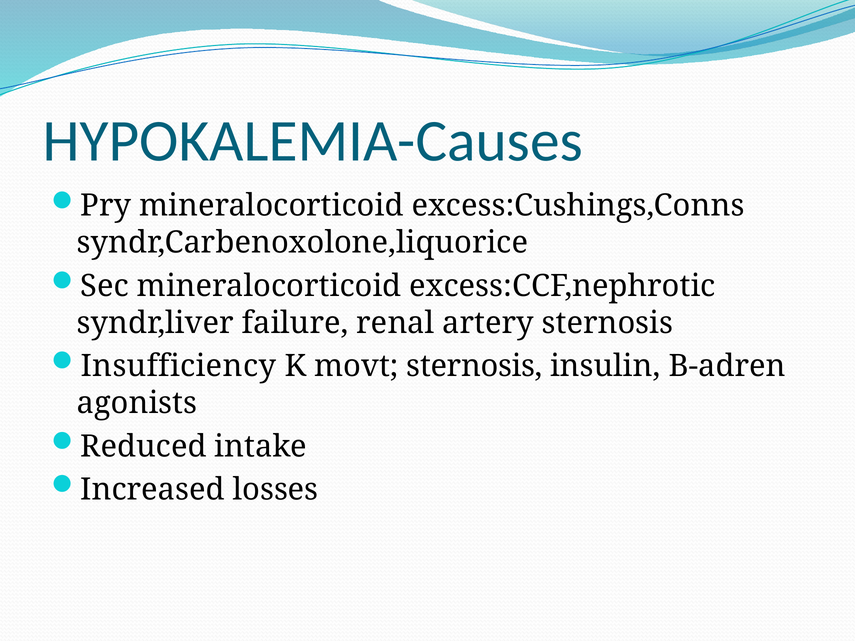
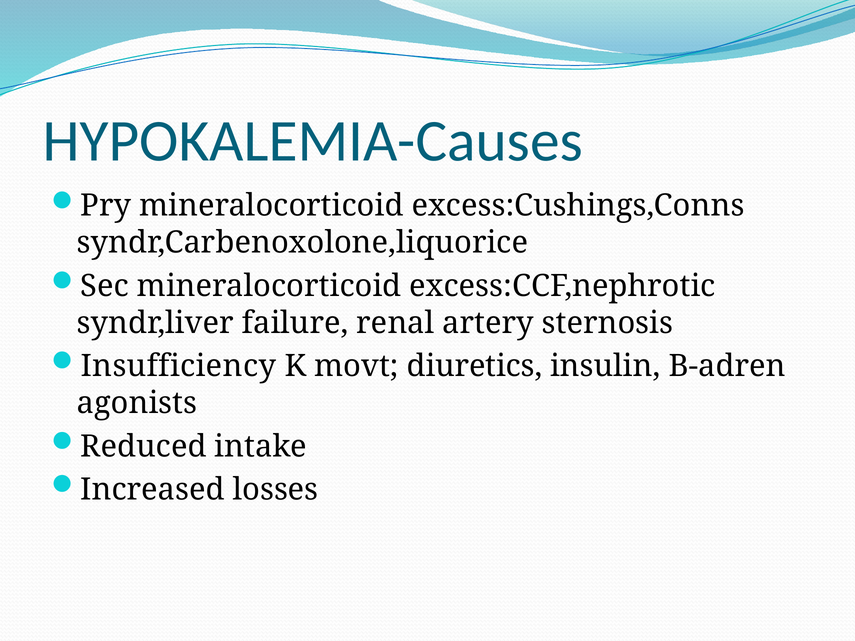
movt sternosis: sternosis -> diuretics
